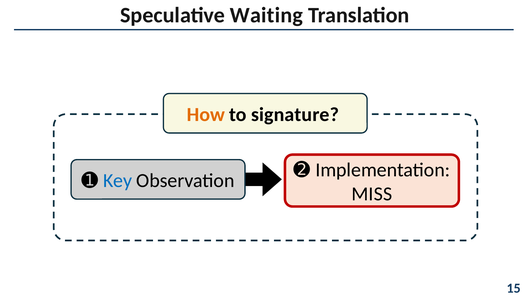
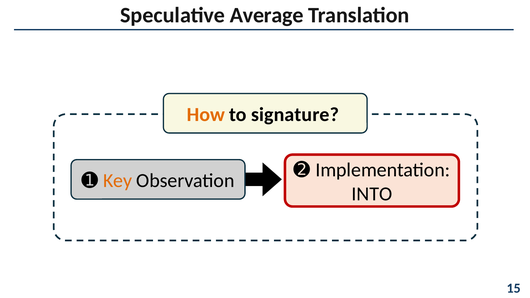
Waiting: Waiting -> Average
Key colour: blue -> orange
MISS: MISS -> INTO
